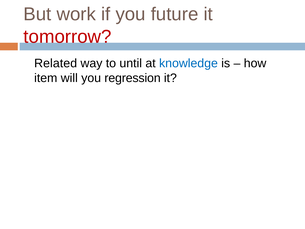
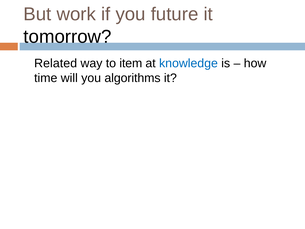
tomorrow colour: red -> black
until: until -> item
item: item -> time
regression: regression -> algorithms
